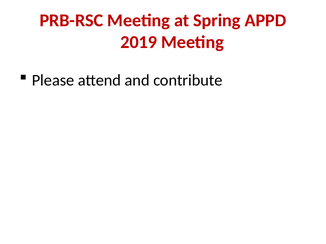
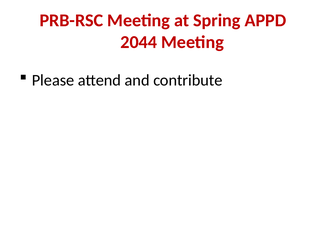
2019: 2019 -> 2044
